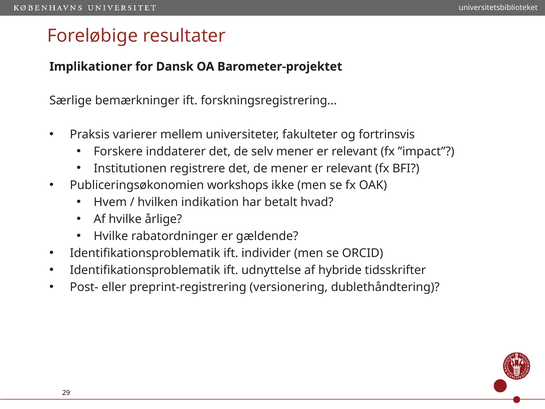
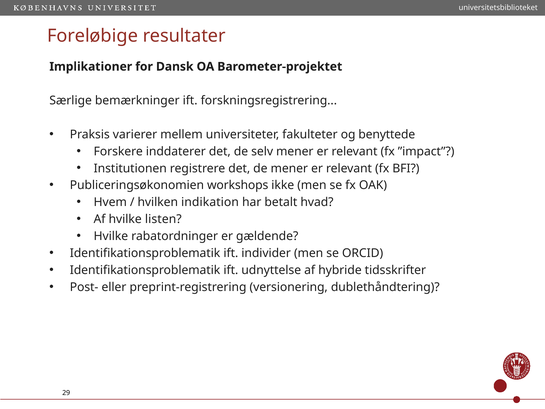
fortrinsvis: fortrinsvis -> benyttede
årlige: årlige -> listen
